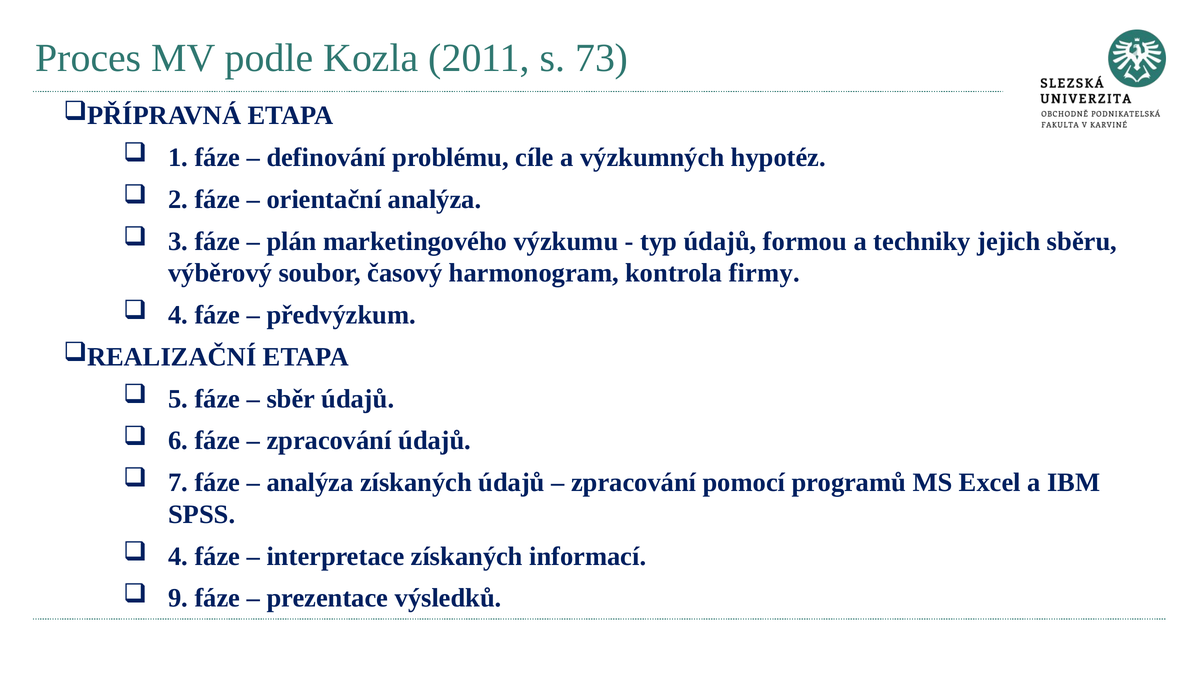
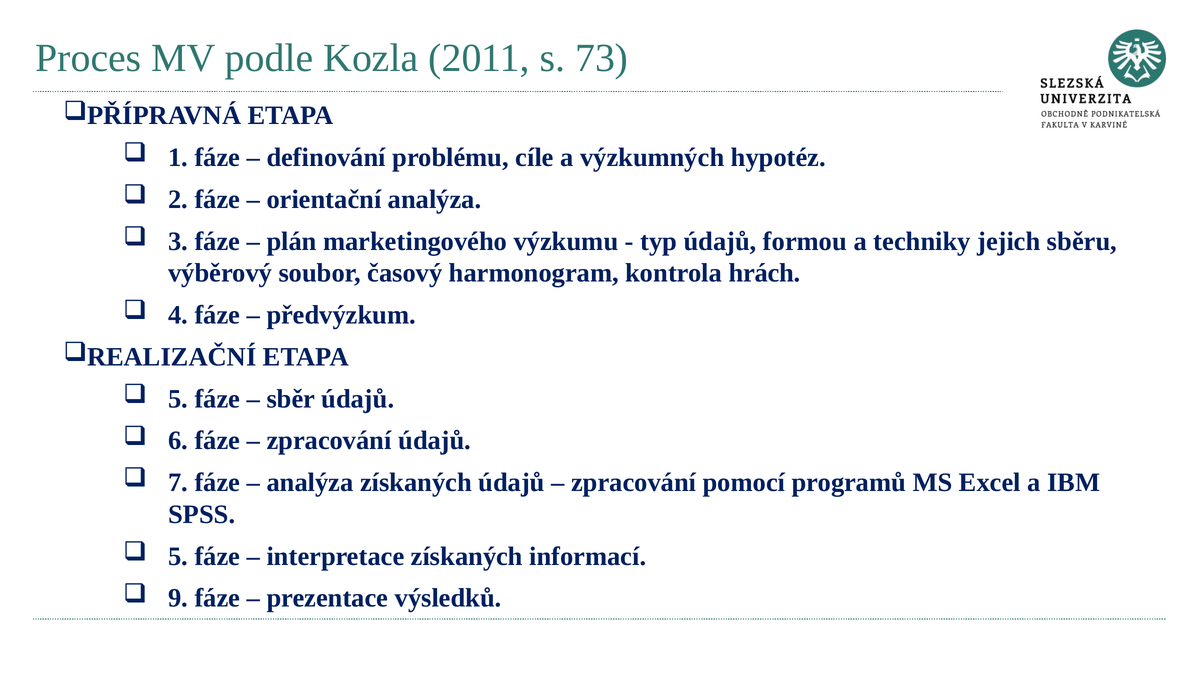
firmy: firmy -> hrách
4 at (178, 556): 4 -> 5
